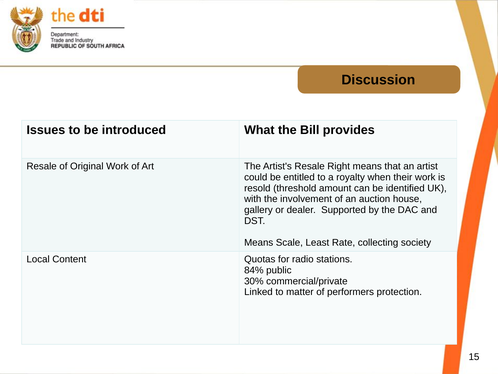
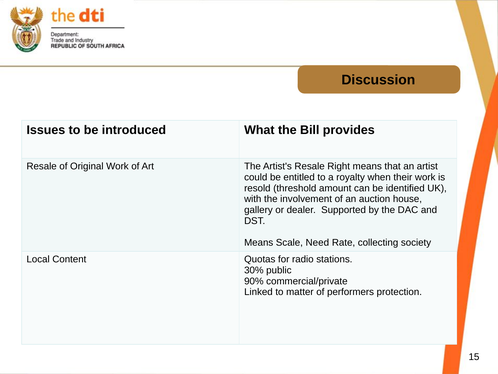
Least: Least -> Need
84%: 84% -> 30%
30%: 30% -> 90%
